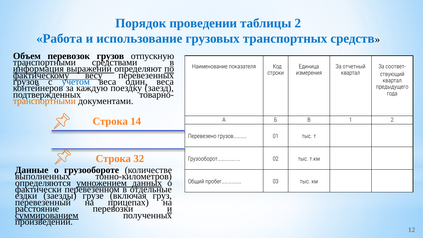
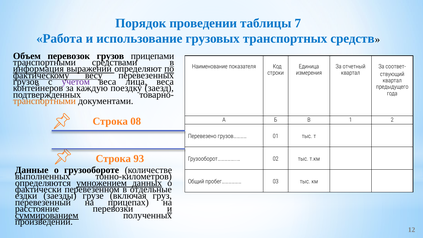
таблицы 2: 2 -> 7
отпускную: отпускную -> прицепами
учетом colour: blue -> purple
один: один -> лица
14: 14 -> 08
32: 32 -> 93
